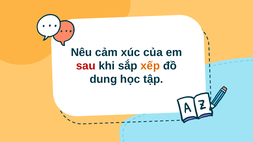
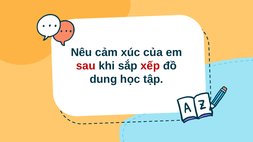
xếp colour: orange -> red
